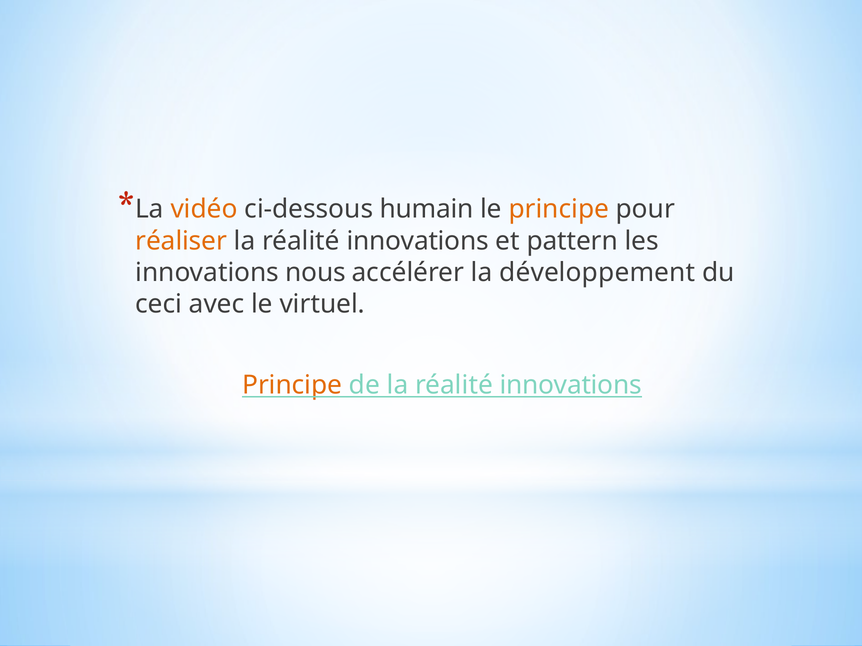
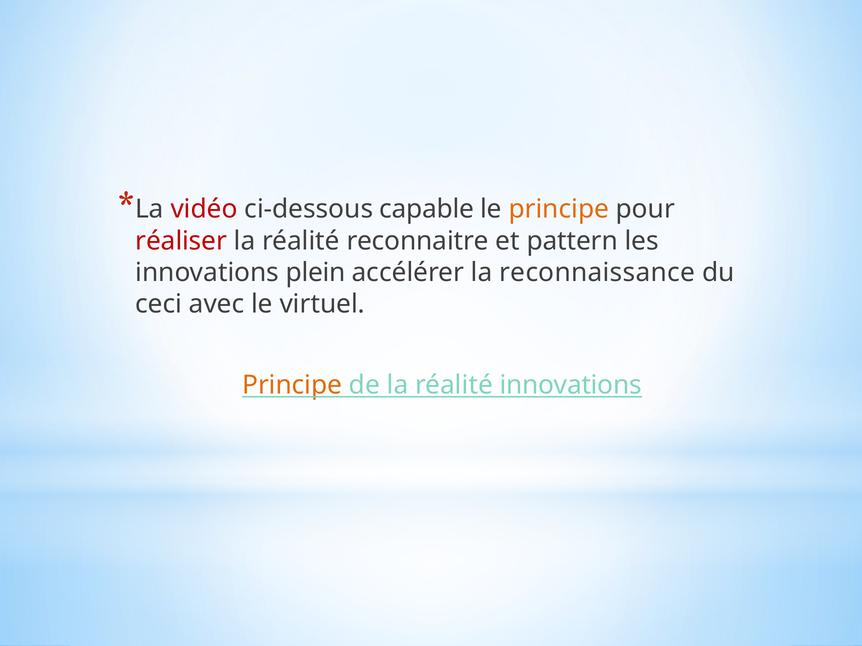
vidéo colour: orange -> red
humain: humain -> capable
réaliser colour: orange -> red
innovations at (418, 241): innovations -> reconnaitre
nous: nous -> plein
développement: développement -> reconnaissance
